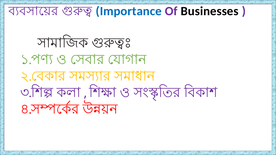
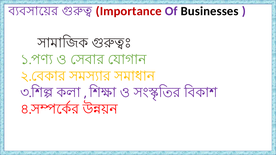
Importance colour: blue -> red
